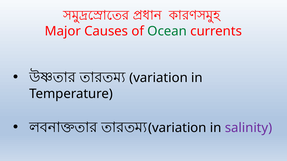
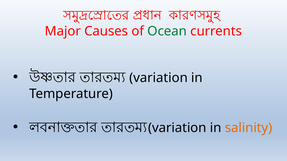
salinity colour: purple -> orange
